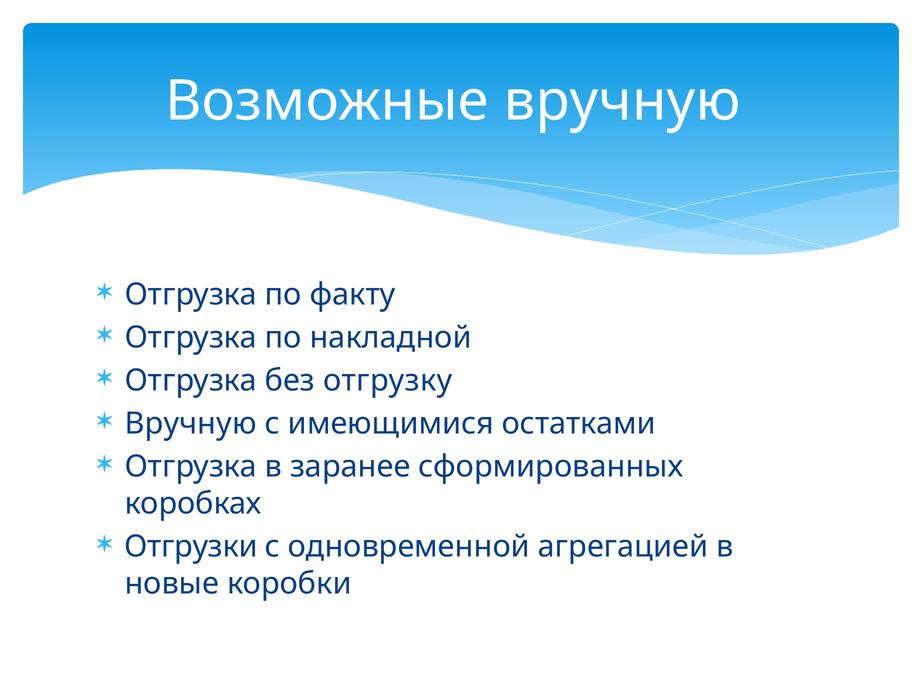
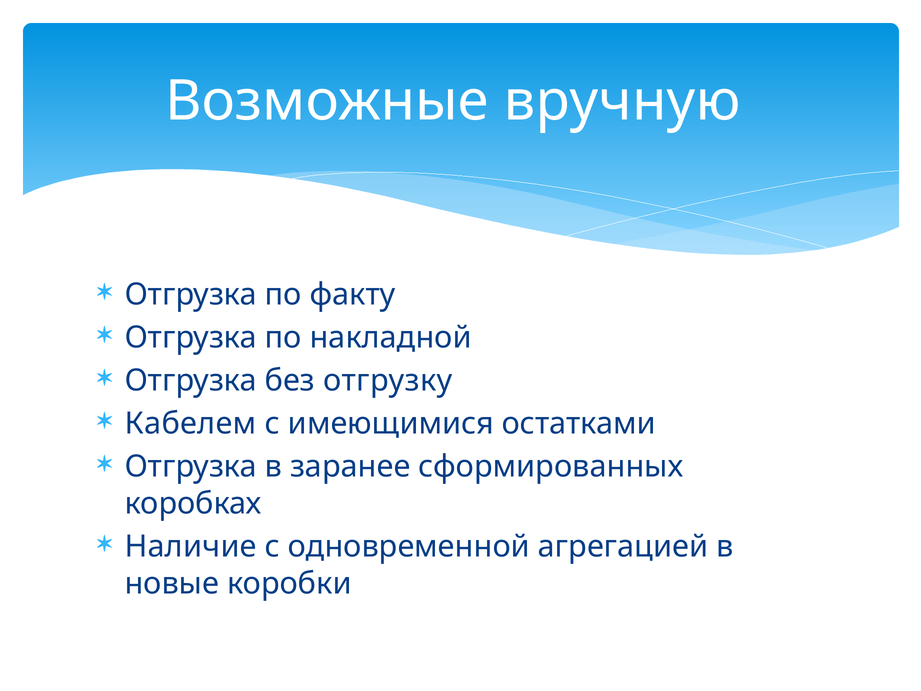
Вручную at (191, 424): Вручную -> Кабелем
Отгрузки: Отгрузки -> Наличие
